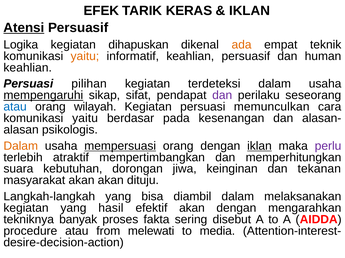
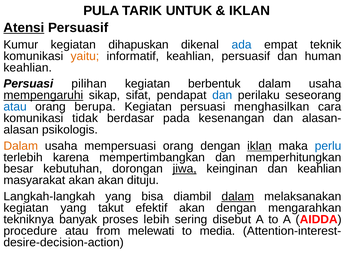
EFEK: EFEK -> PULA
KERAS: KERAS -> UNTUK
Logika: Logika -> Kumur
ada colour: orange -> blue
terdeteksi: terdeteksi -> berbentuk
dan at (222, 96) colour: purple -> blue
wilayah: wilayah -> berupa
memunculkan: memunculkan -> menghasilkan
yaitu at (85, 119): yaitu -> tidak
mempersuasi underline: present -> none
perlu colour: purple -> blue
atraktif: atraktif -> karena
suara: suara -> besar
jiwa underline: none -> present
dan tekanan: tekanan -> keahlian
dalam at (238, 197) underline: none -> present
hasil: hasil -> takut
fakta: fakta -> lebih
